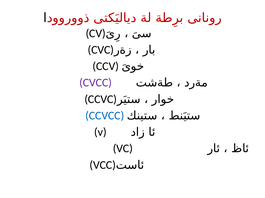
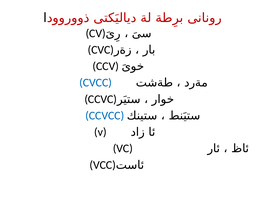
CVCC colour: purple -> blue
